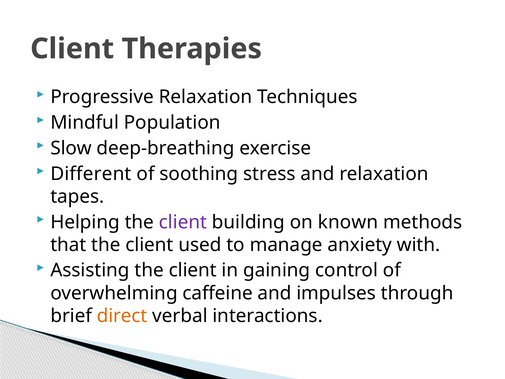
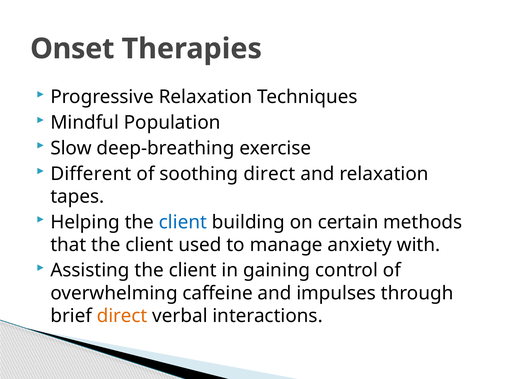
Client at (72, 49): Client -> Onset
soothing stress: stress -> direct
client at (183, 222) colour: purple -> blue
known: known -> certain
